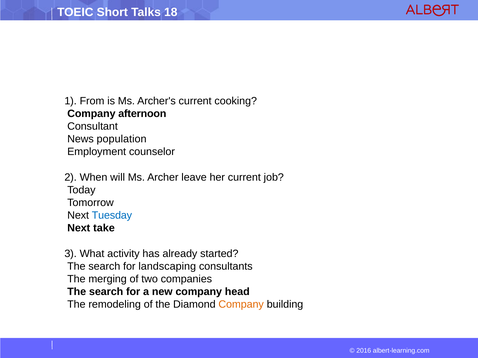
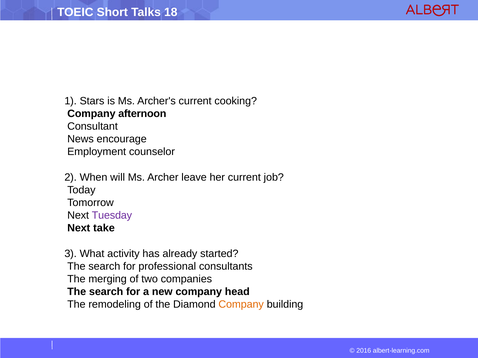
From: From -> Stars
population: population -> encourage
Tuesday colour: blue -> purple
landscaping: landscaping -> professional
